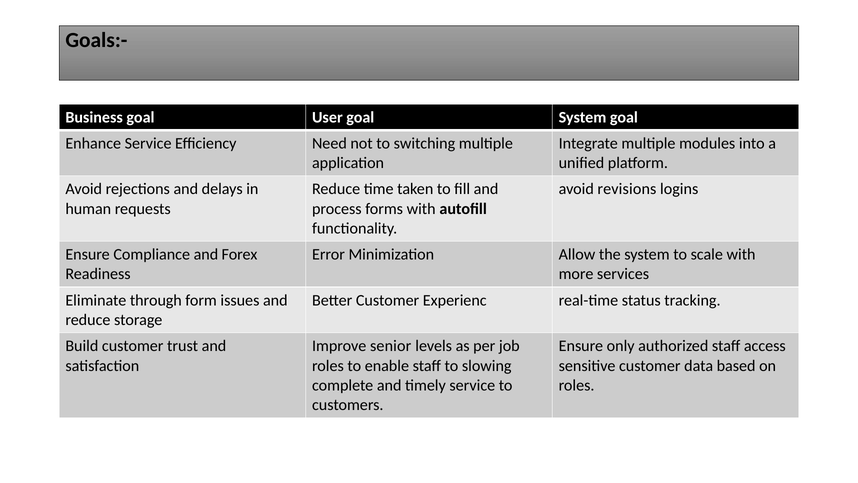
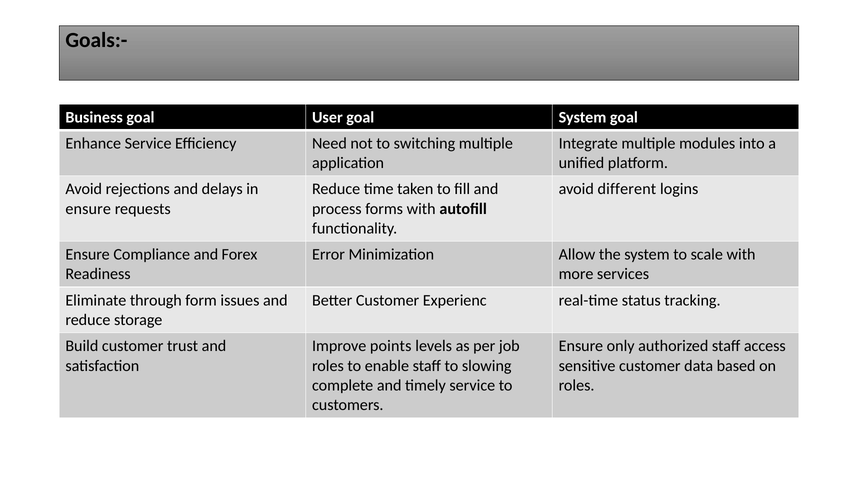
revisions: revisions -> different
human at (88, 209): human -> ensure
senior: senior -> points
